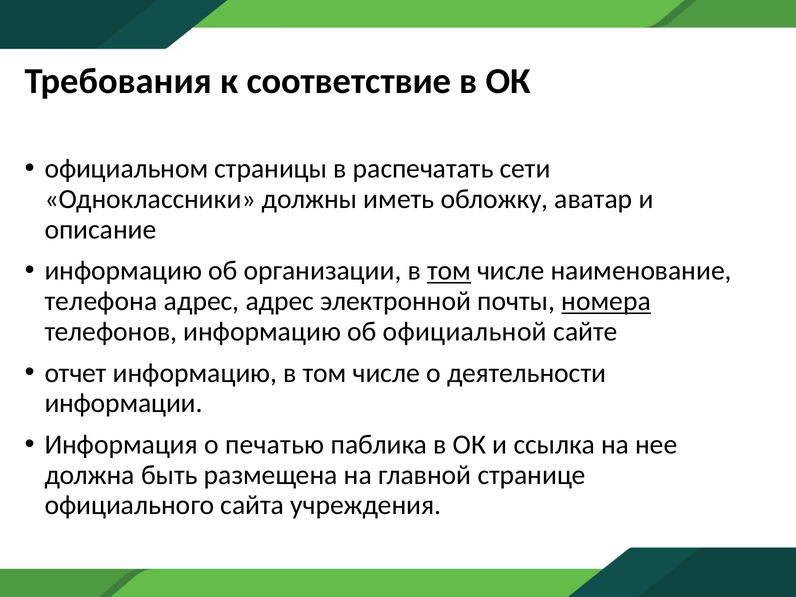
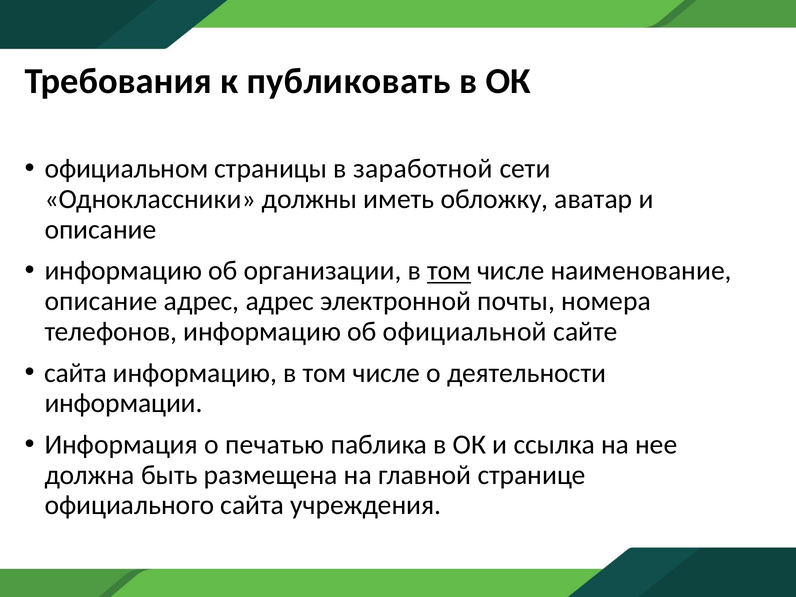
соответствие: соответствие -> публиковать
распечатать: распечатать -> заработной
телефона at (101, 301): телефона -> описание
номера underline: present -> none
отчет at (76, 373): отчет -> сайта
